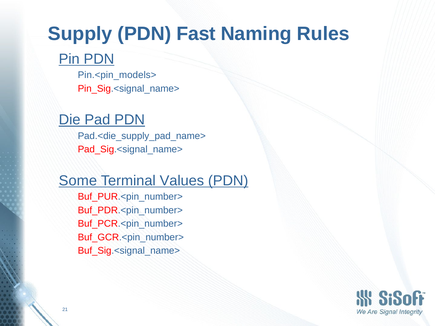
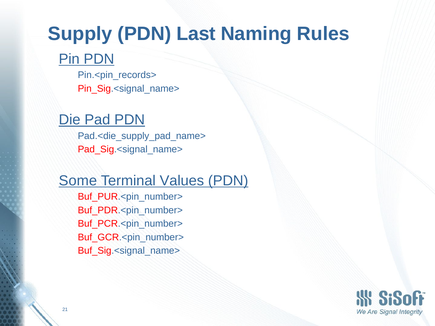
Fast: Fast -> Last
Pin.<pin_models>: Pin.<pin_models> -> Pin.<pin_records>
